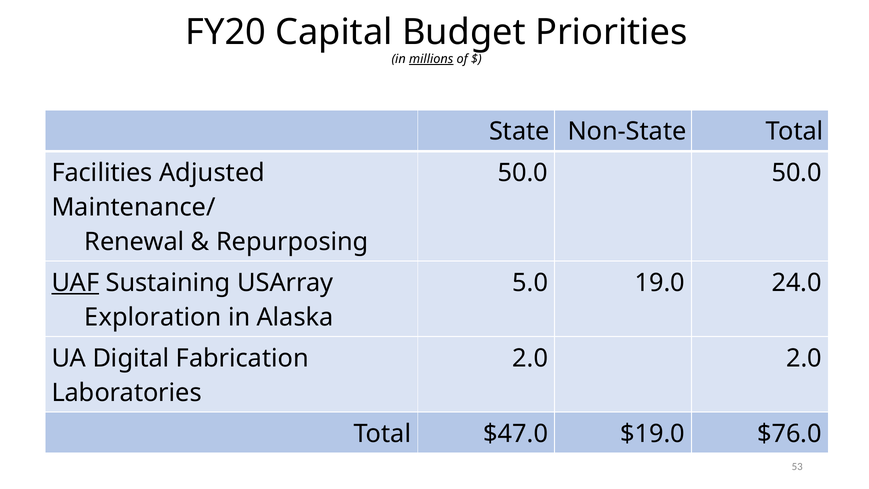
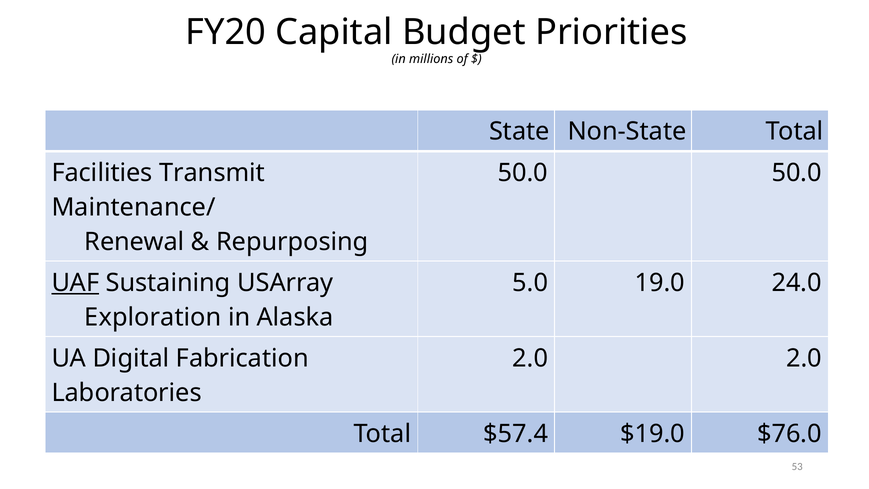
millions underline: present -> none
Adjusted: Adjusted -> Transmit
$47.0: $47.0 -> $57.4
